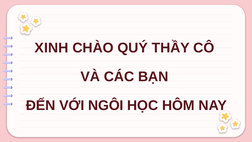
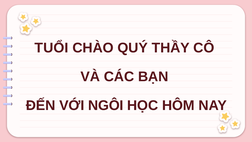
XINH: XINH -> TUỔI
